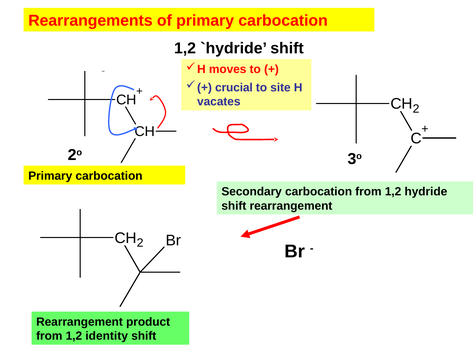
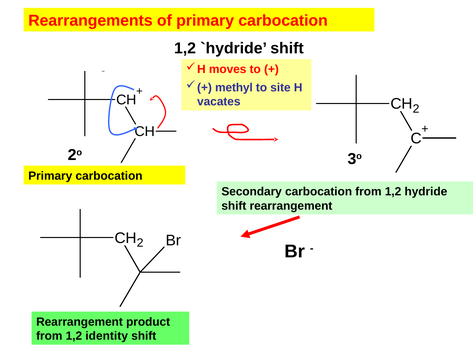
crucial: crucial -> methyl
